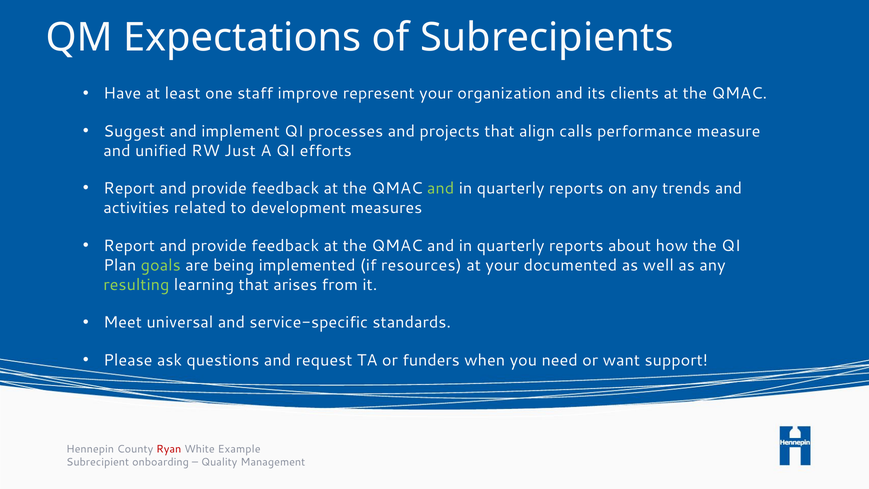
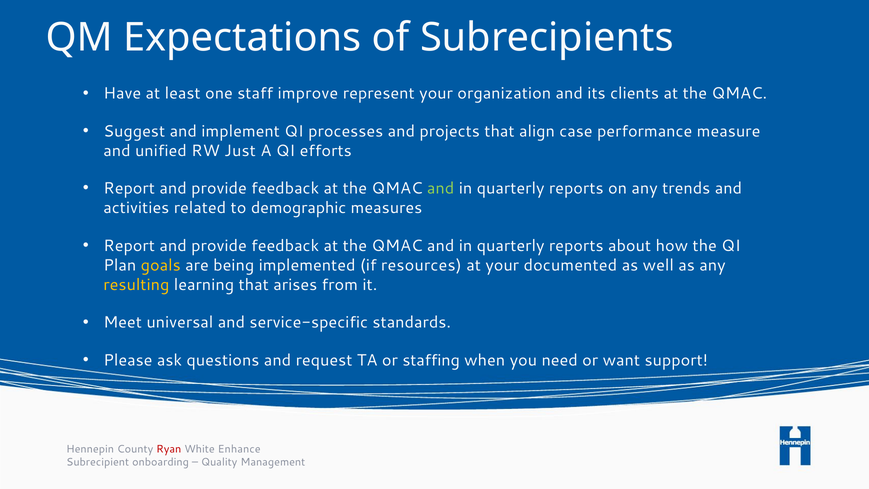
calls: calls -> case
development: development -> demographic
goals colour: light green -> yellow
resulting colour: light green -> yellow
funders: funders -> staffing
Example: Example -> Enhance
